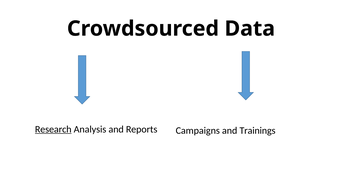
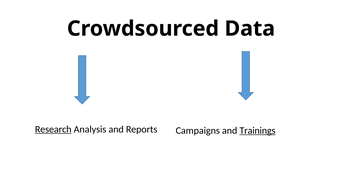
Trainings underline: none -> present
